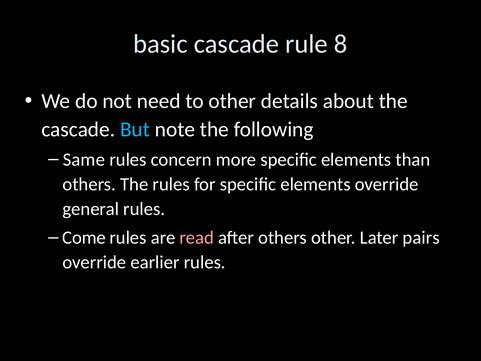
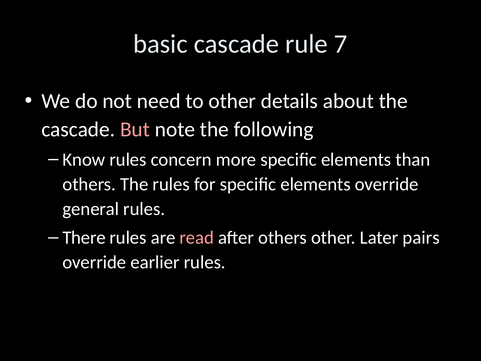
8: 8 -> 7
But colour: light blue -> pink
Same: Same -> Know
Come: Come -> There
